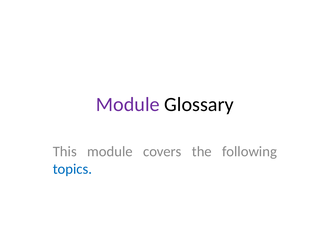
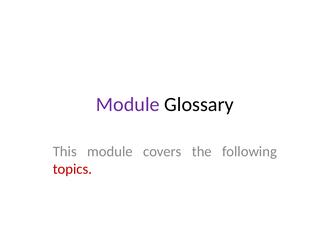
topics colour: blue -> red
